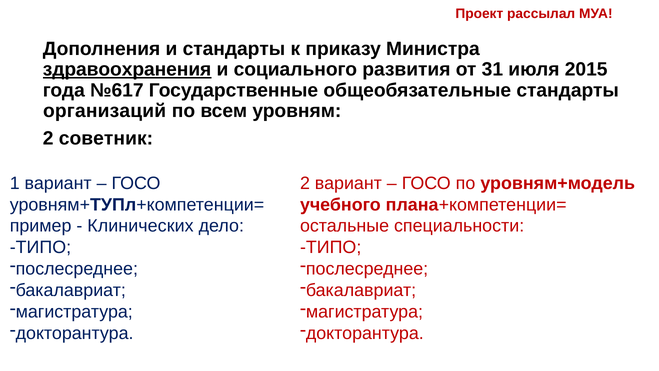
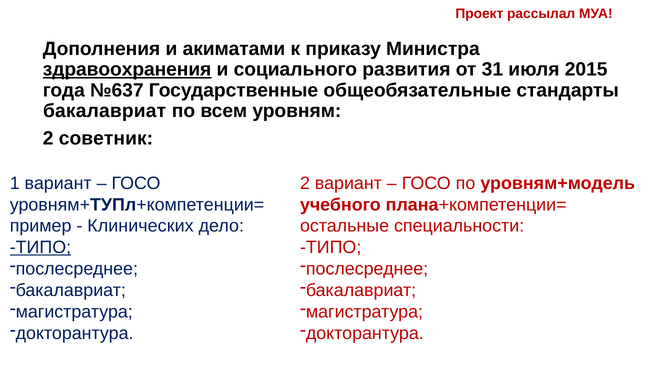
и стандарты: стандарты -> акиматами
№617: №617 -> №637
организаций at (105, 111): организаций -> бакалавриат
ТИПО at (40, 247) underline: none -> present
